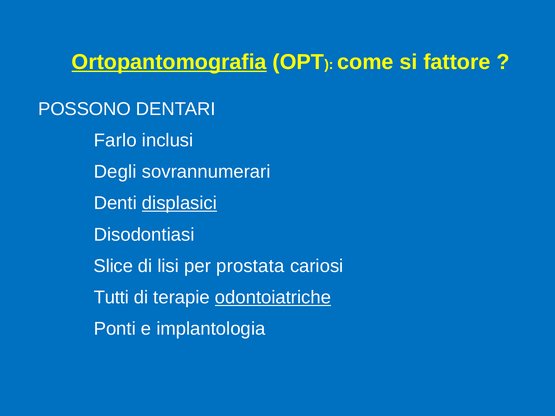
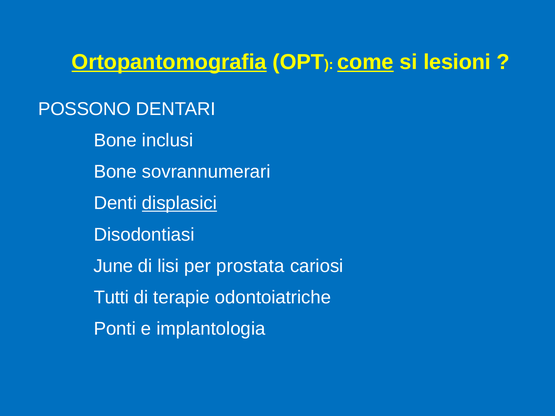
come underline: none -> present
fattore: fattore -> lesioni
Farlo at (115, 140): Farlo -> Bone
Degli at (115, 172): Degli -> Bone
Slice: Slice -> June
odontoiatriche underline: present -> none
